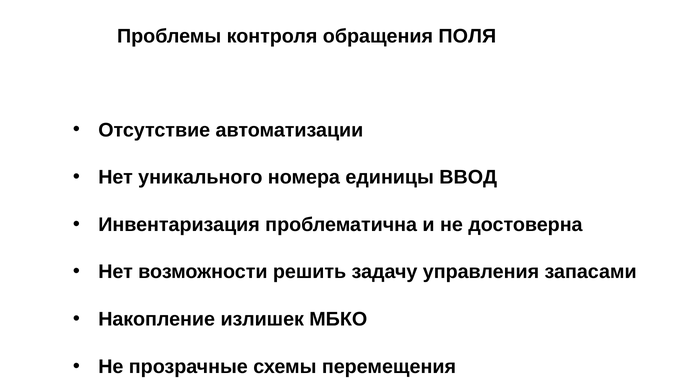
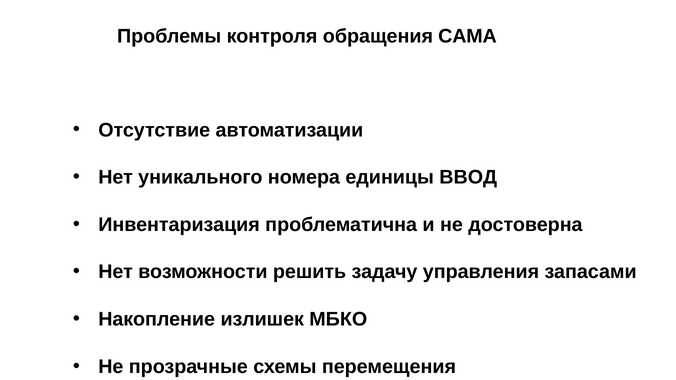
ПОЛЯ: ПОЛЯ -> САМА
